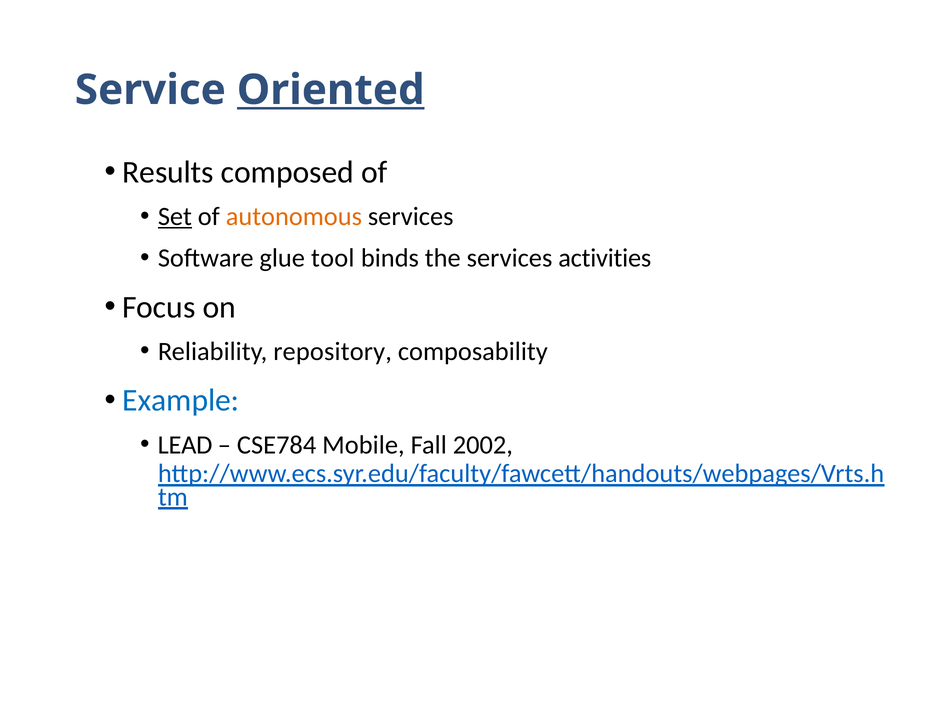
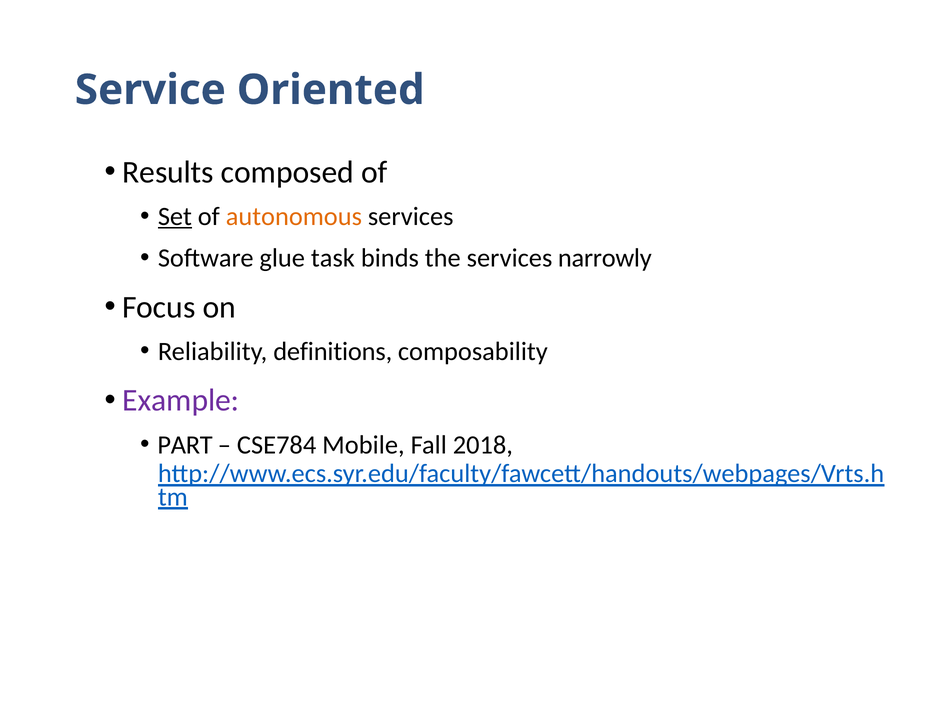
Oriented underline: present -> none
tool: tool -> task
activities: activities -> narrowly
repository: repository -> definitions
Example colour: blue -> purple
LEAD: LEAD -> PART
2002: 2002 -> 2018
